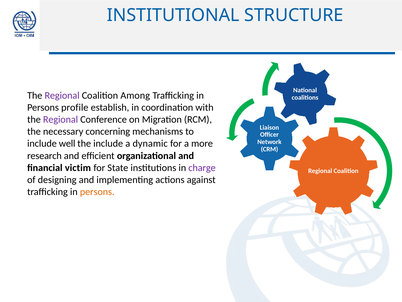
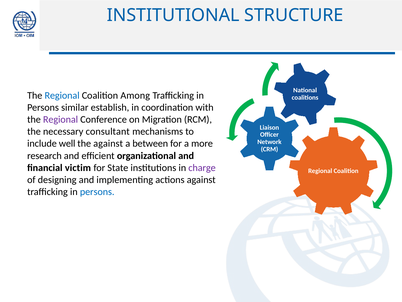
Regional at (62, 95) colour: purple -> blue
profile: profile -> similar
concerning: concerning -> consultant
the include: include -> against
dynamic: dynamic -> between
persons at (97, 192) colour: orange -> blue
